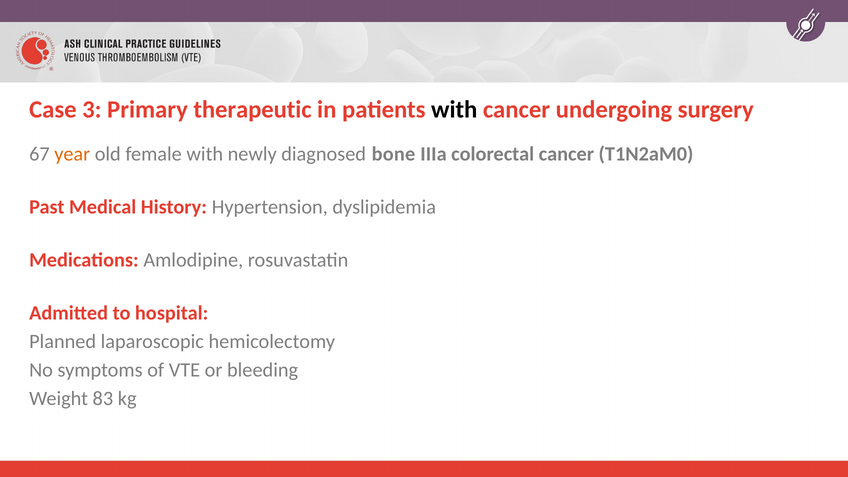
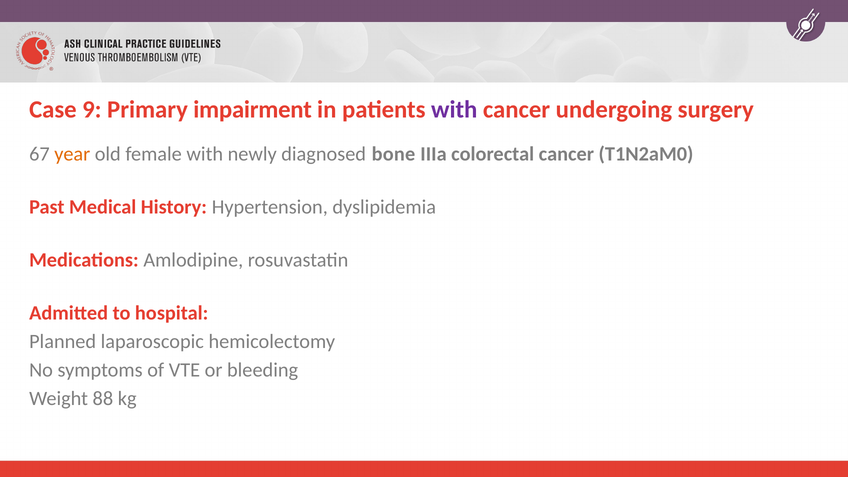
3: 3 -> 9
therapeutic: therapeutic -> impairment
with at (454, 110) colour: black -> purple
83: 83 -> 88
